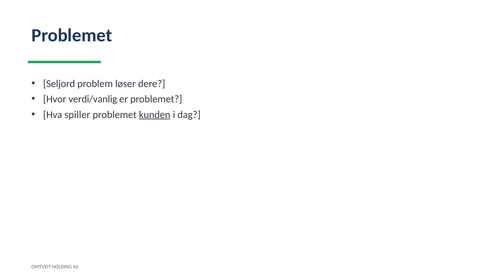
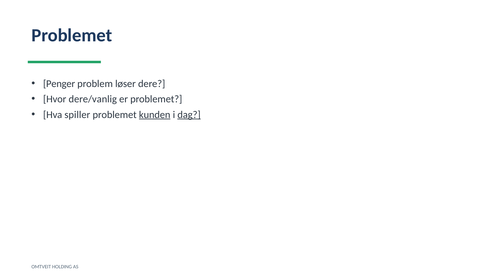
Seljord: Seljord -> Penger
verdi/vanlig: verdi/vanlig -> dere/vanlig
dag underline: none -> present
